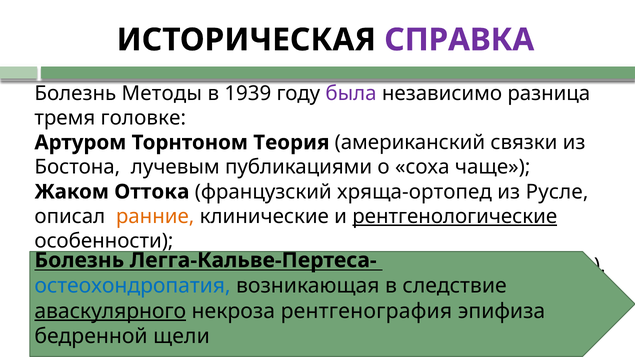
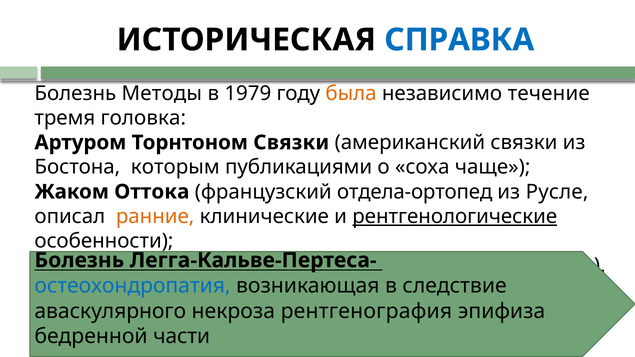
СПРАВКА colour: purple -> blue
1939: 1939 -> 1979
была colour: purple -> orange
разница: разница -> течение
головке: головке -> головка
Торнтоном Теория: Теория -> Связки
лучевым: лучевым -> которым
хряща-ортопед: хряща-ортопед -> отдела-ортопед
аваскулярного underline: present -> none
щели: щели -> части
